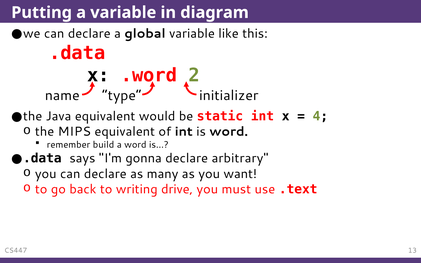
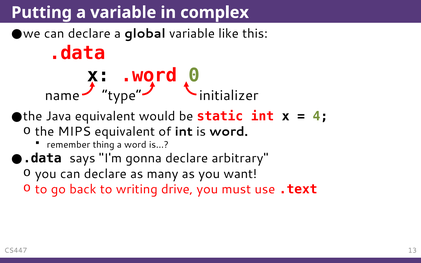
diagram: diagram -> complex
2: 2 -> 0
build: build -> thing
